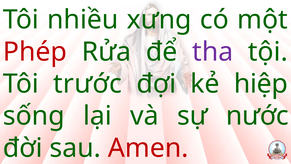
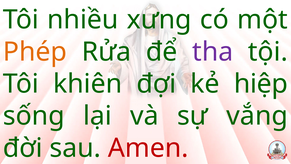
Phép colour: red -> orange
trước: trước -> khiên
nước: nước -> vắng
